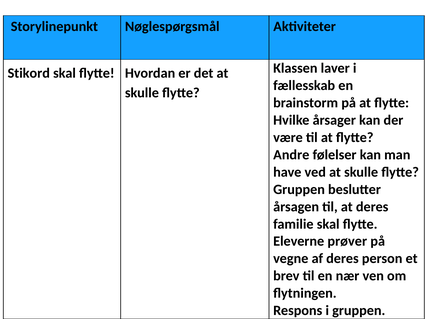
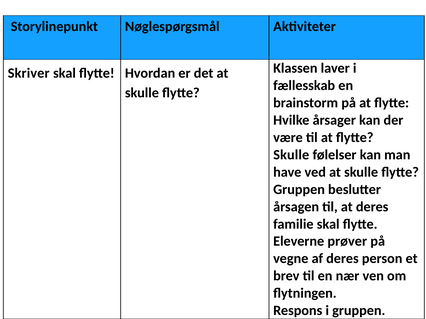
Stikord: Stikord -> Skriver
Andre at (291, 155): Andre -> Skulle
